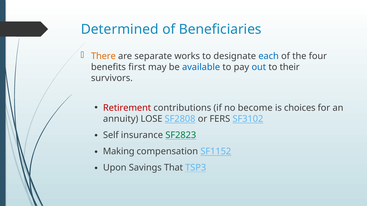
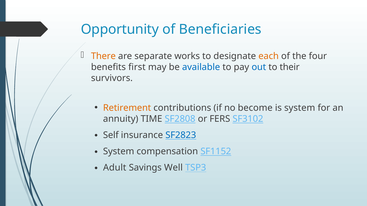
Determined: Determined -> Opportunity
each colour: blue -> orange
Retirement colour: red -> orange
is choices: choices -> system
LOSE: LOSE -> TIME
SF2823 colour: green -> blue
Making at (119, 152): Making -> System
Upon: Upon -> Adult
That: That -> Well
